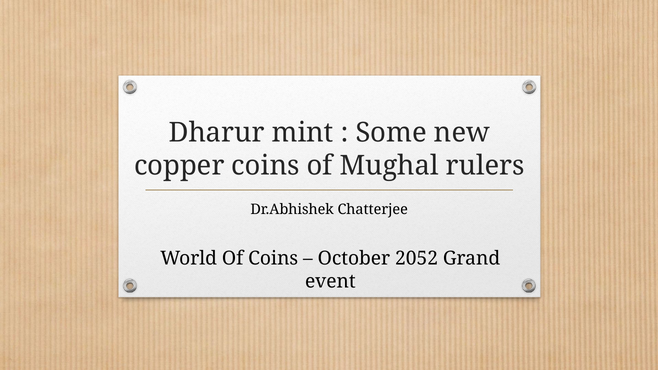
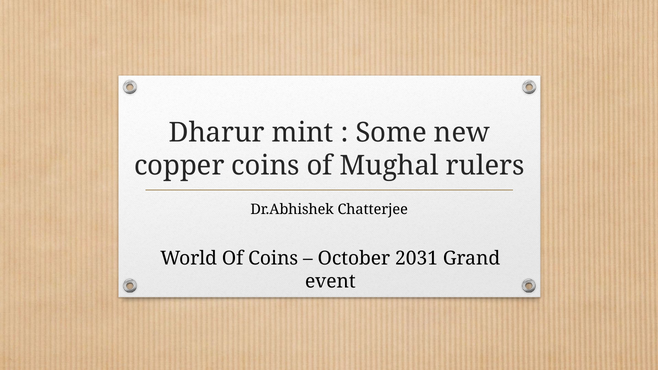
2052: 2052 -> 2031
